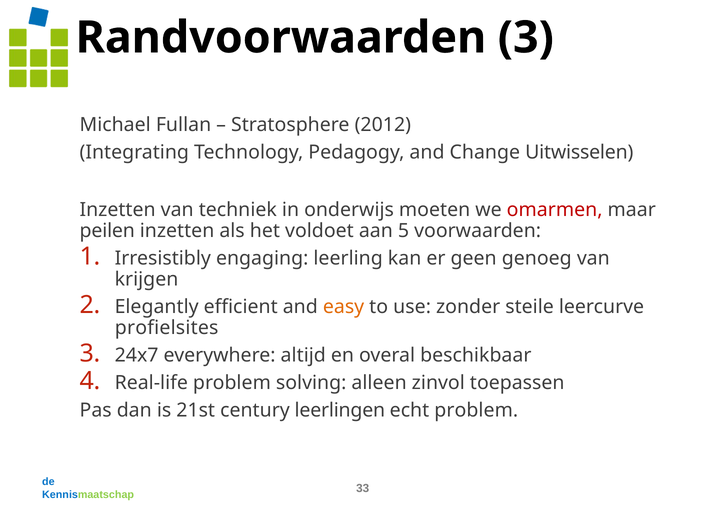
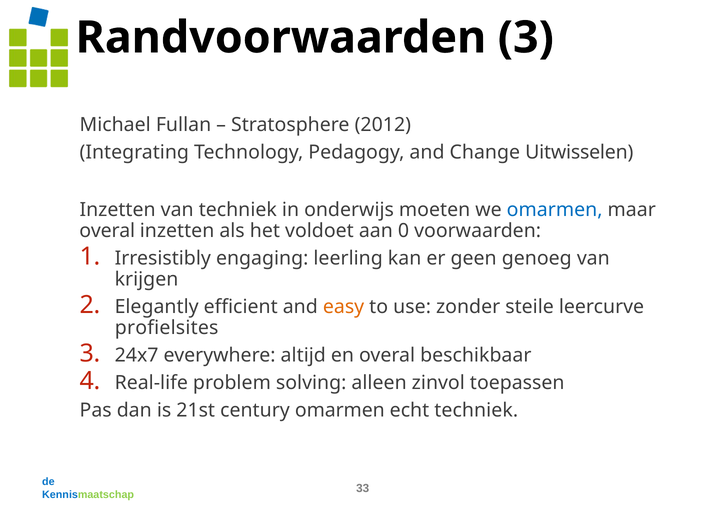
omarmen at (555, 210) colour: red -> blue
peilen at (107, 231): peilen -> overal
5: 5 -> 0
century leerlingen: leerlingen -> omarmen
echt problem: problem -> techniek
